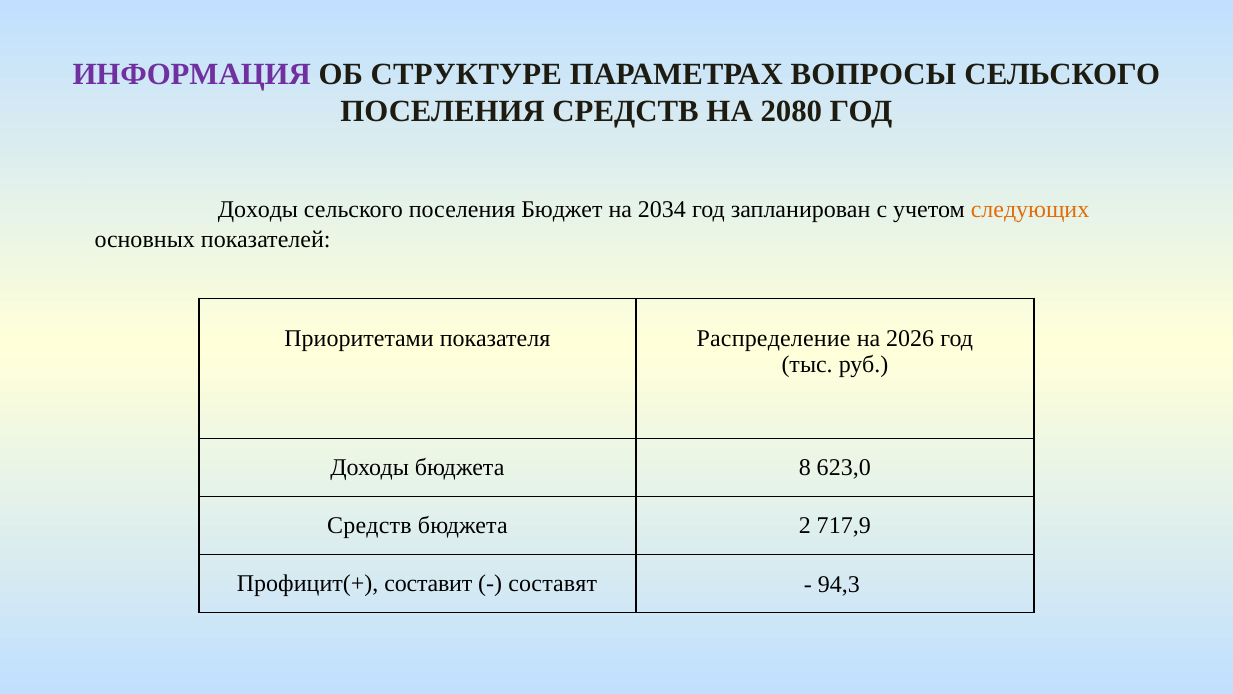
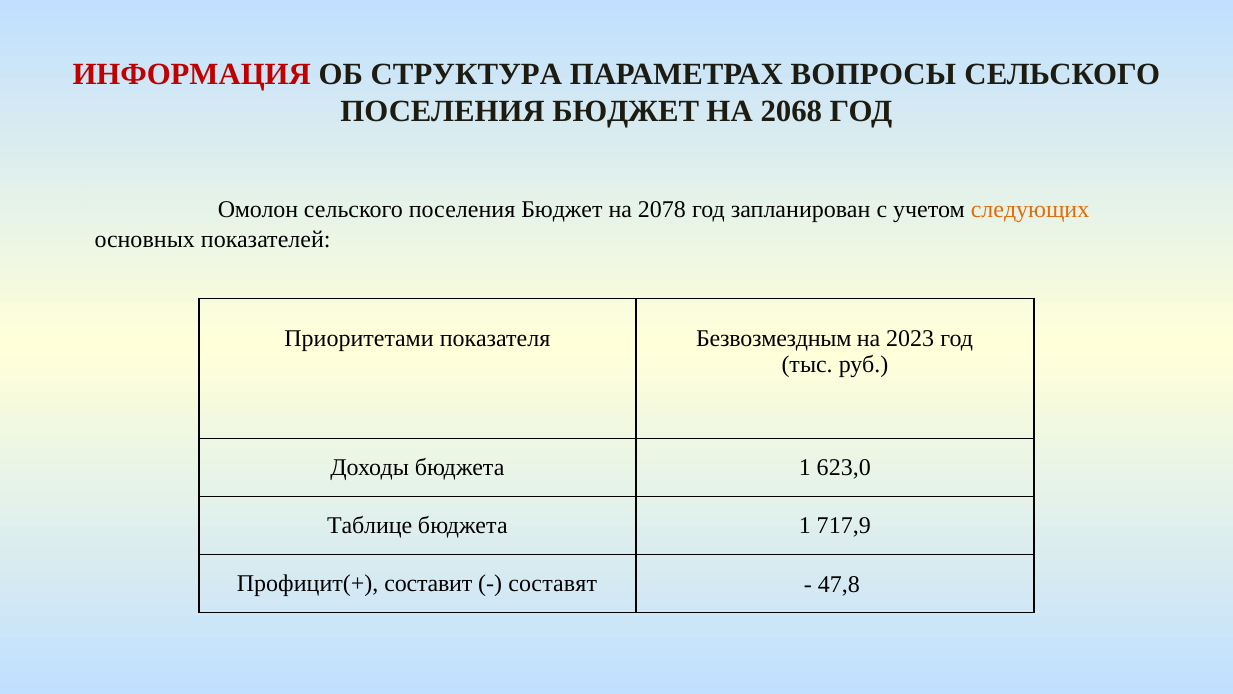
ИНФОРМАЦИЯ colour: purple -> red
СТРУКТУРЕ: СТРУКТУРЕ -> СТРУКТУРА
СРЕДСТВ at (626, 111): СРЕДСТВ -> БЮДЖЕТ
2080: 2080 -> 2068
Доходы at (258, 210): Доходы -> Омолон
2034: 2034 -> 2078
Распределение: Распределение -> Безвозмездным
2026: 2026 -> 2023
Доходы бюджета 8: 8 -> 1
Средств at (369, 525): Средств -> Таблице
2 at (805, 525): 2 -> 1
94,3: 94,3 -> 47,8
